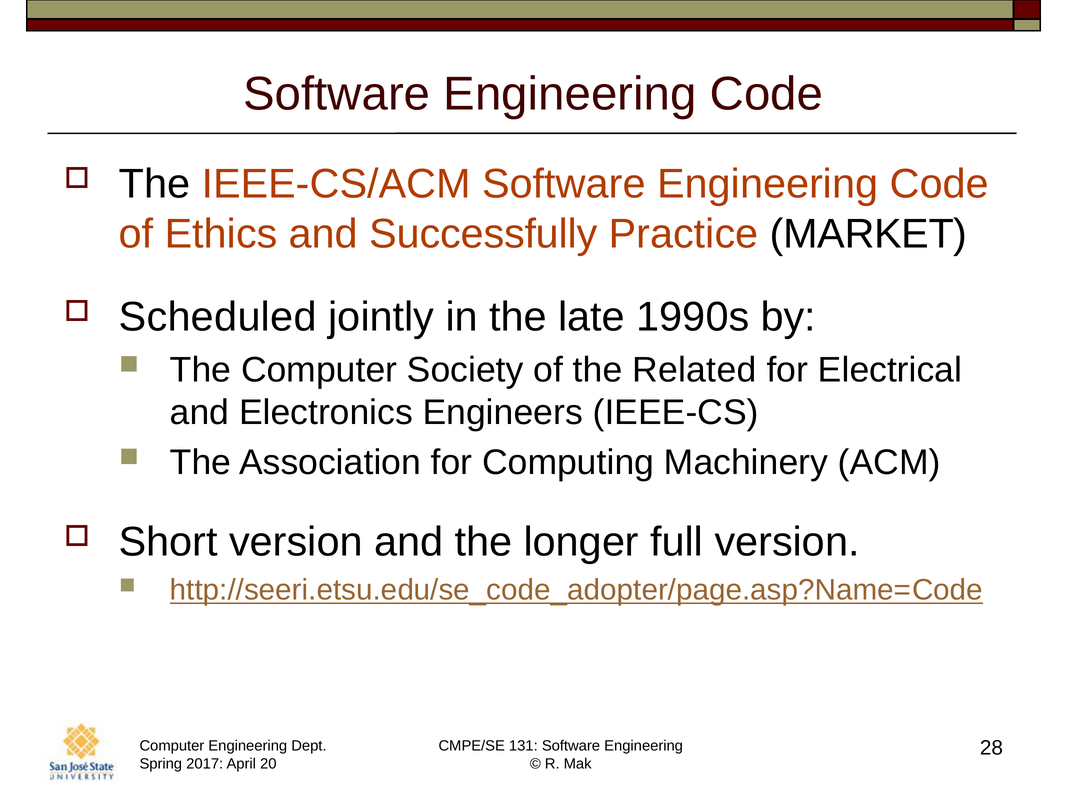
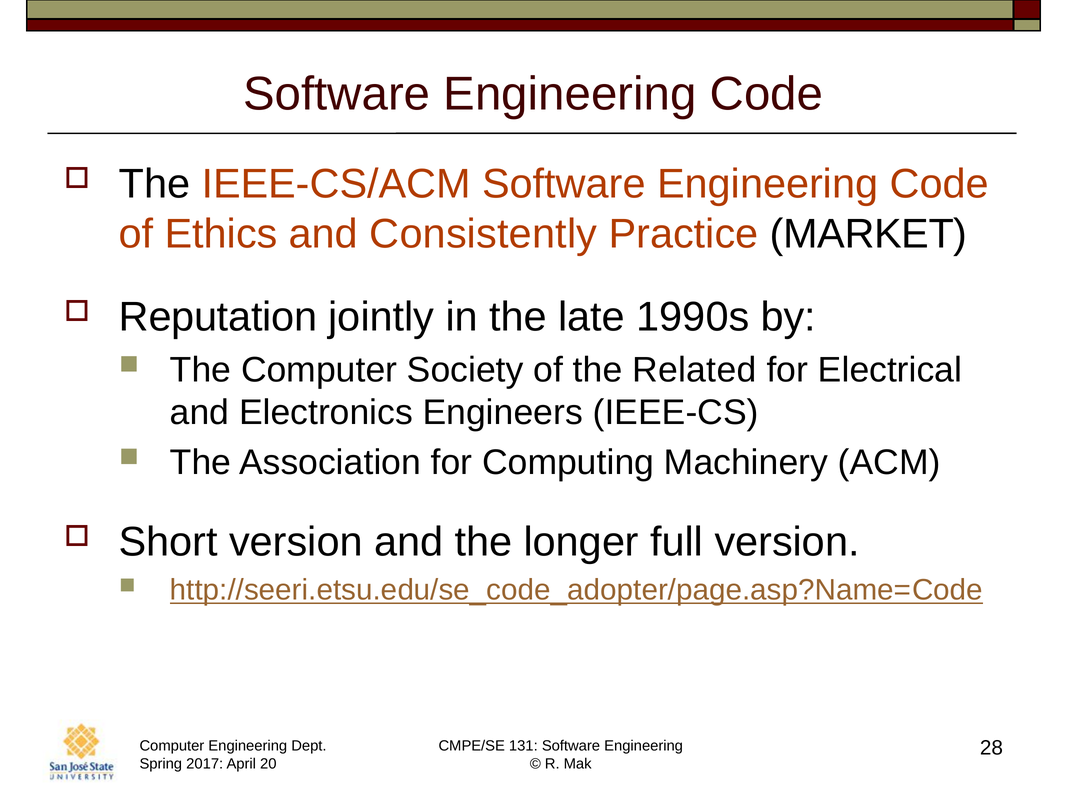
Successfully: Successfully -> Consistently
Scheduled: Scheduled -> Reputation
